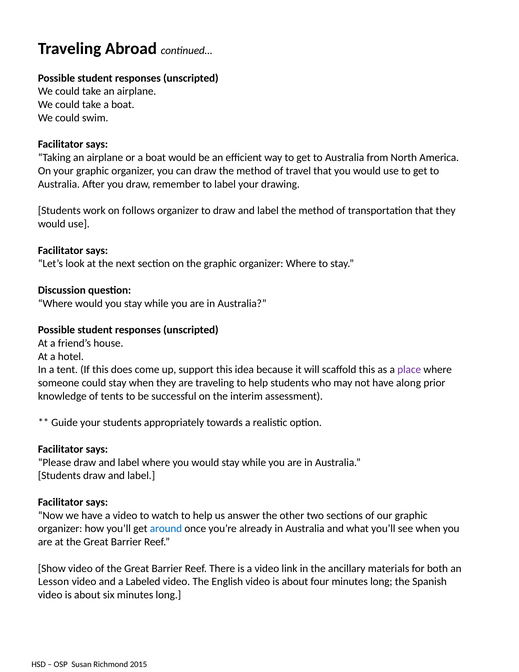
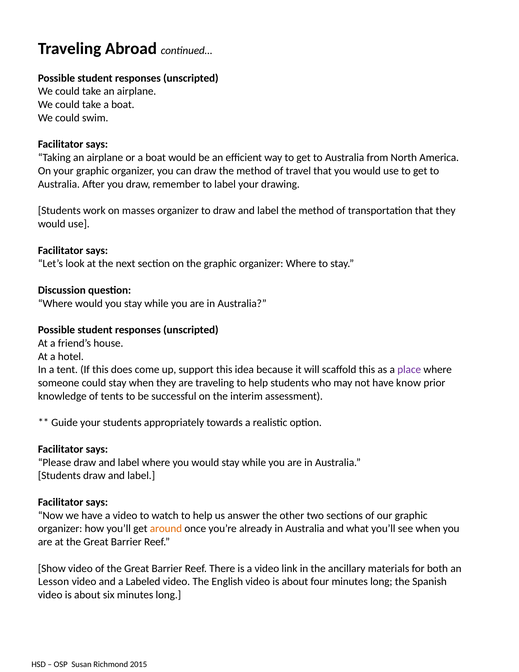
follows: follows -> masses
along: along -> know
around colour: blue -> orange
